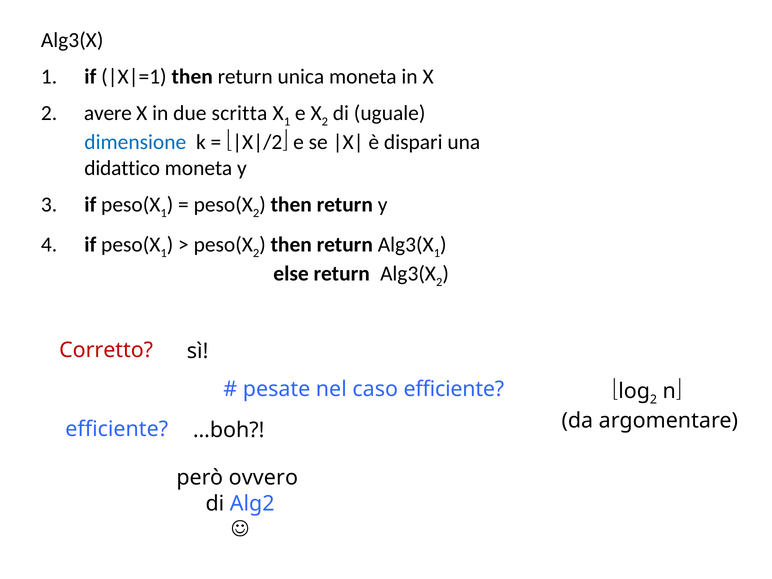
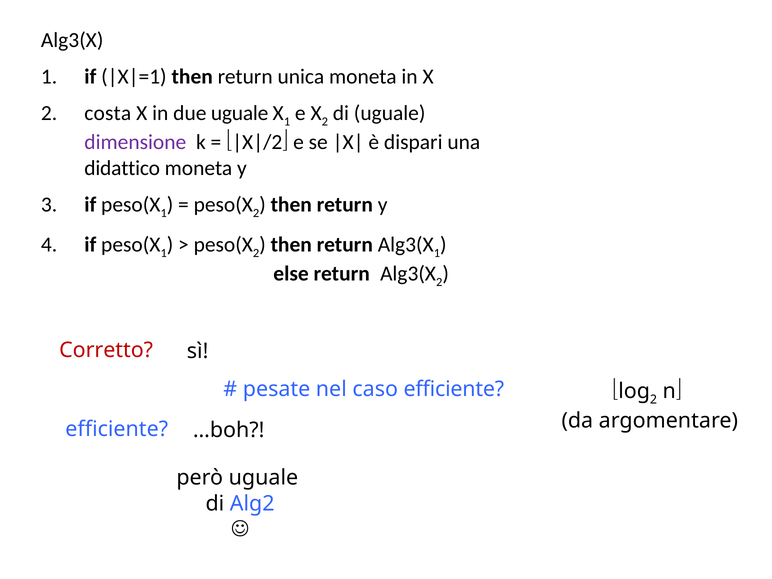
avere: avere -> costa
due scritta: scritta -> uguale
dimensione colour: blue -> purple
però ovvero: ovvero -> uguale
